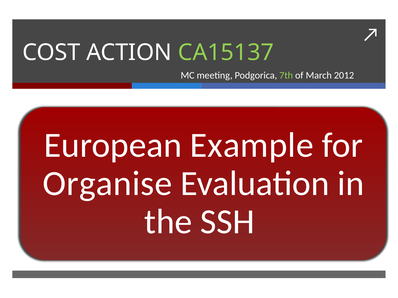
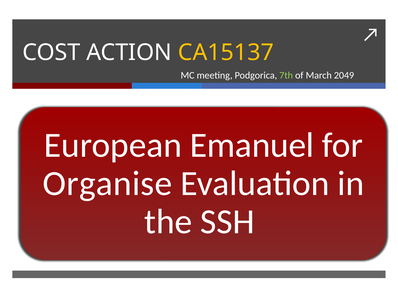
CA15137 colour: light green -> yellow
2012: 2012 -> 2049
Example: Example -> Emanuel
